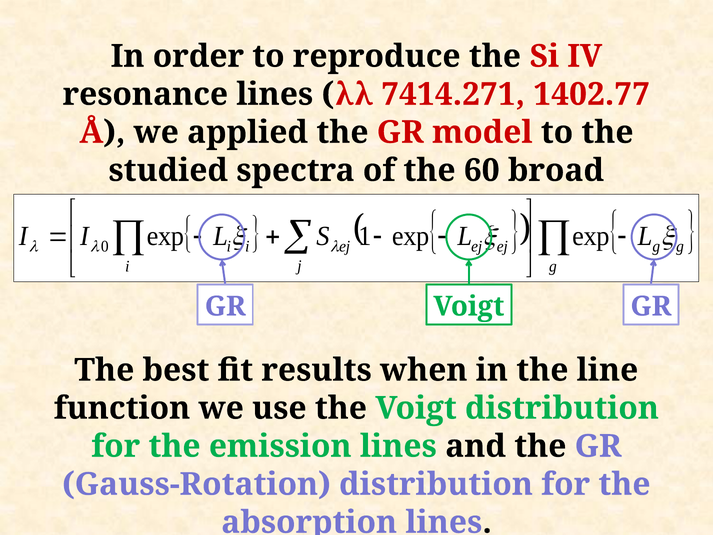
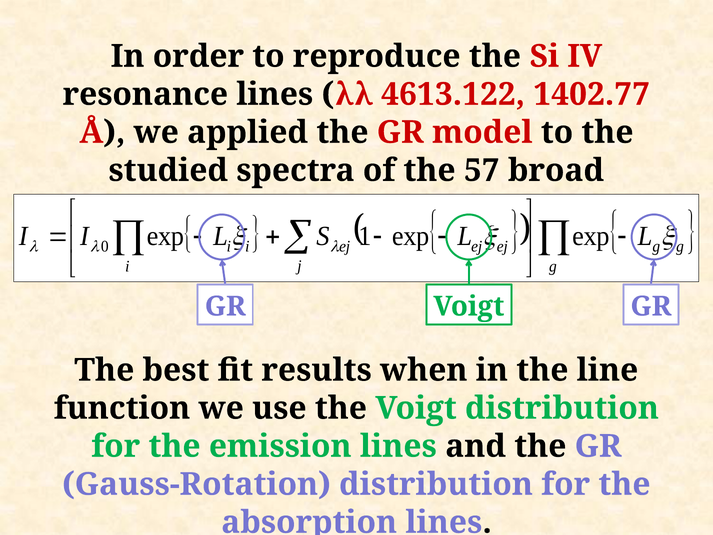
7414.271: 7414.271 -> 4613.122
60: 60 -> 57
